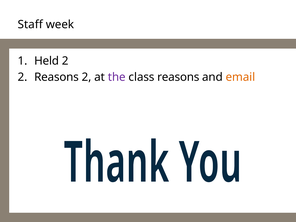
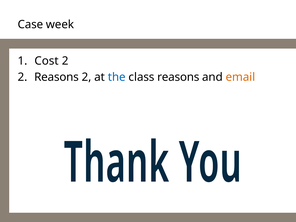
Staff: Staff -> Case
Held: Held -> Cost
the colour: purple -> blue
